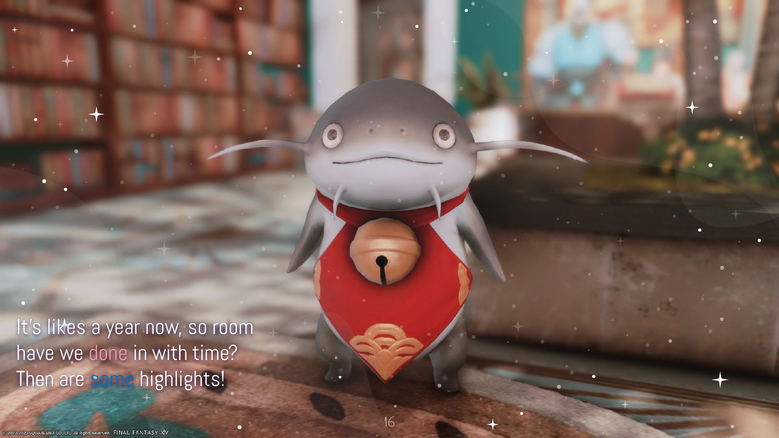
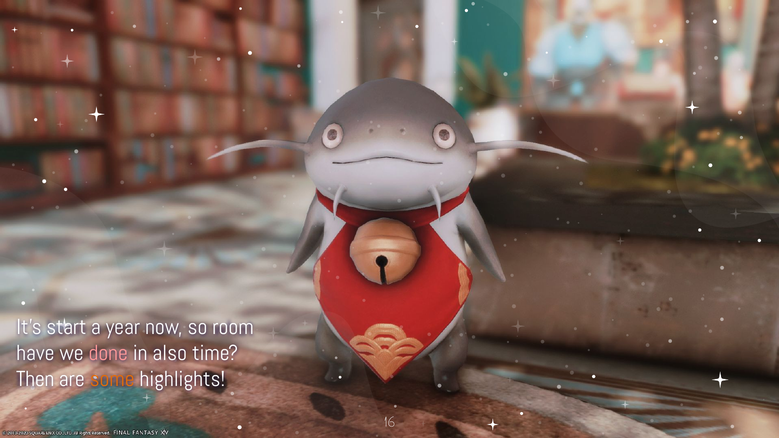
likes: likes -> start
with: with -> also
some colour: blue -> orange
